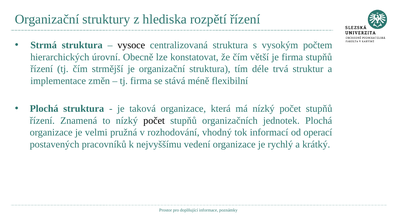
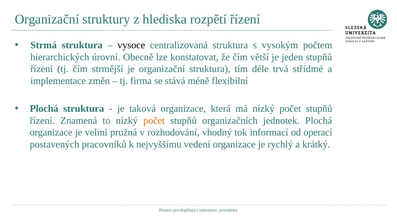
je firma: firma -> jeden
struktur: struktur -> střídmé
počet at (154, 121) colour: black -> orange
